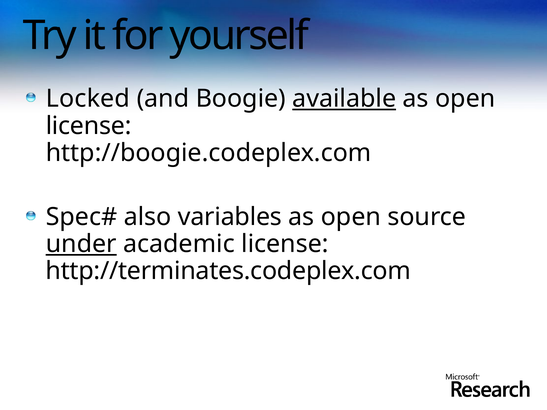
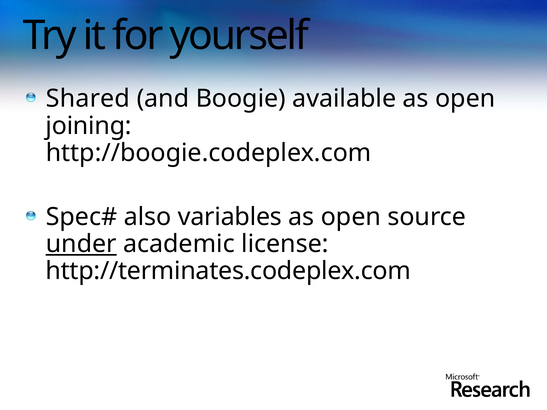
Locked: Locked -> Shared
available underline: present -> none
license at (89, 126): license -> joining
